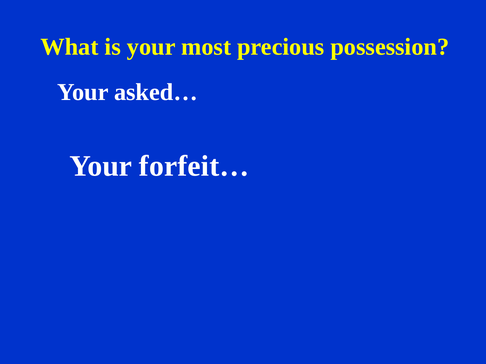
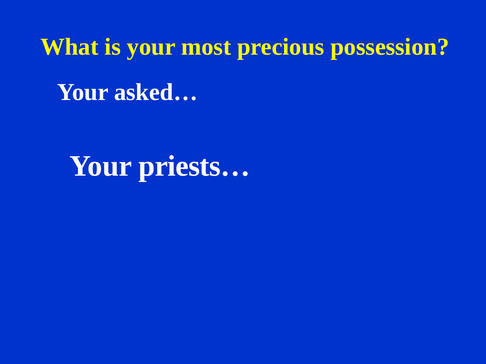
forfeit…: forfeit… -> priests…
